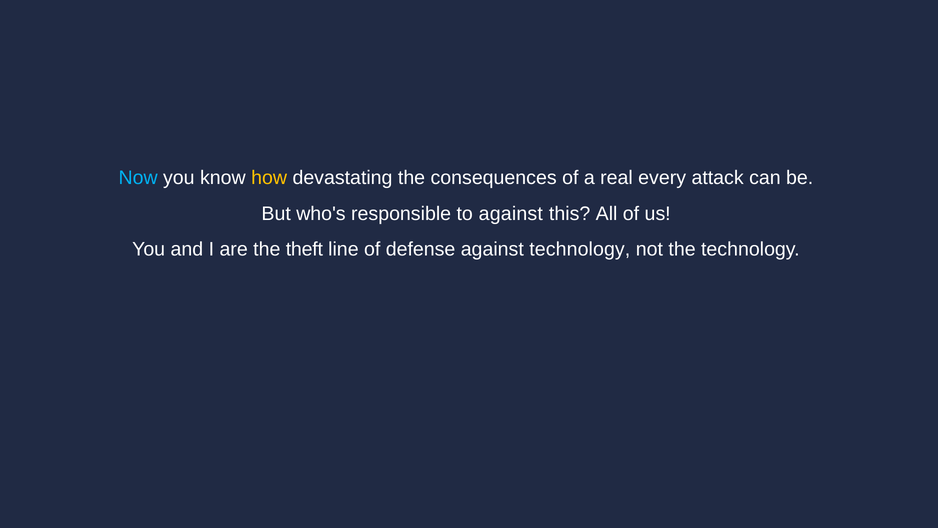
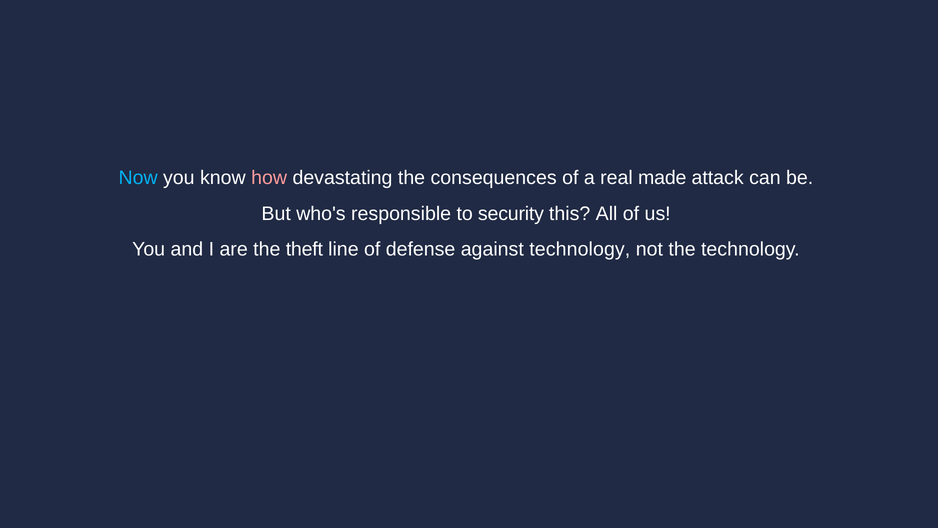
how colour: yellow -> pink
every: every -> made
to against: against -> security
